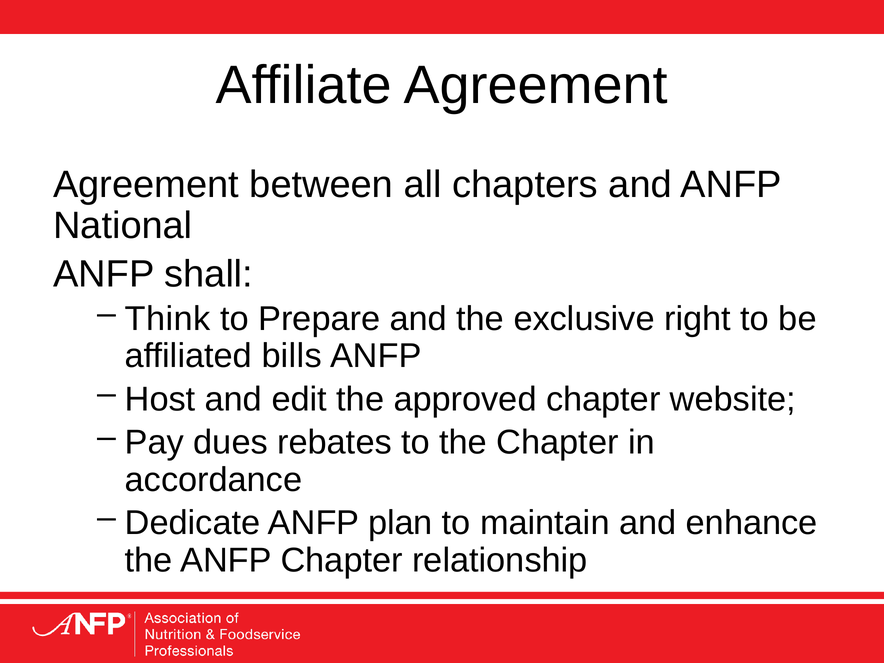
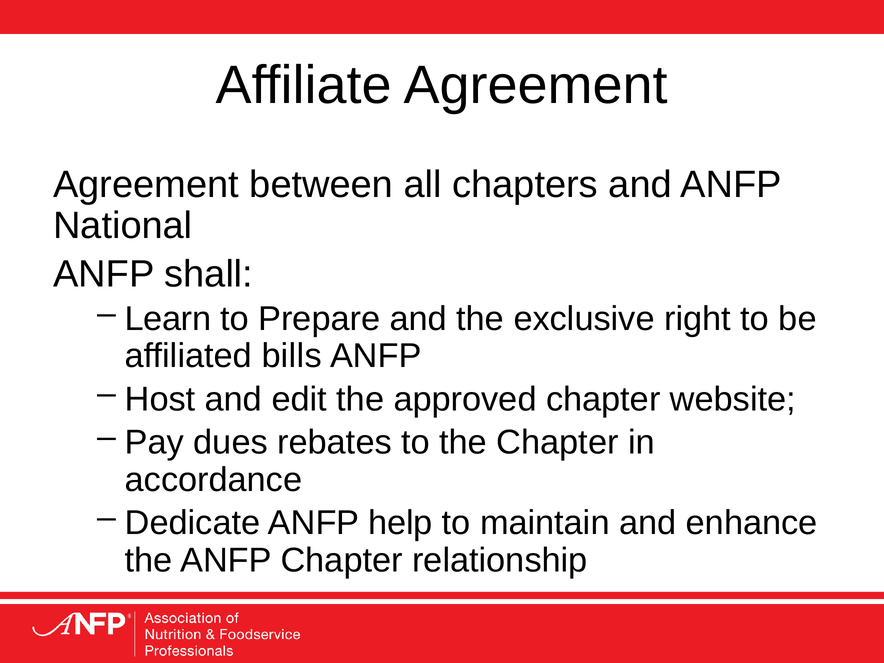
Think: Think -> Learn
plan: plan -> help
